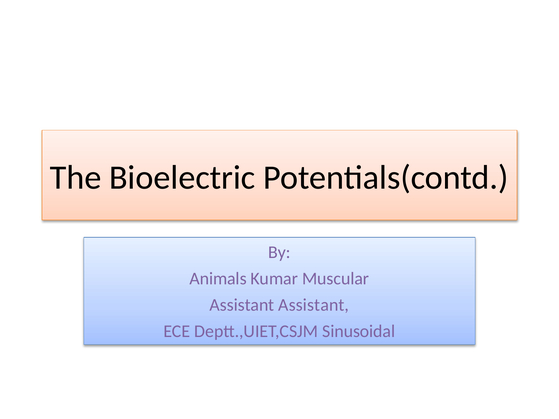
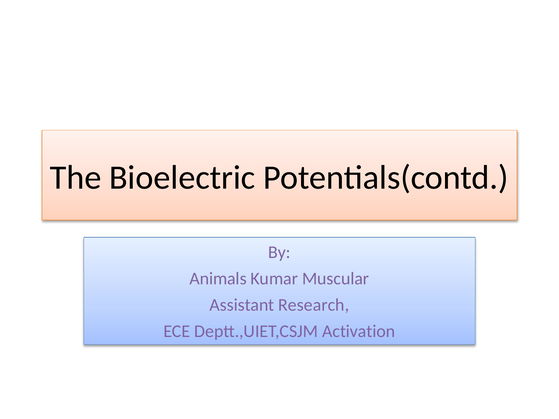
Assistant Assistant: Assistant -> Research
Sinusoidal: Sinusoidal -> Activation
